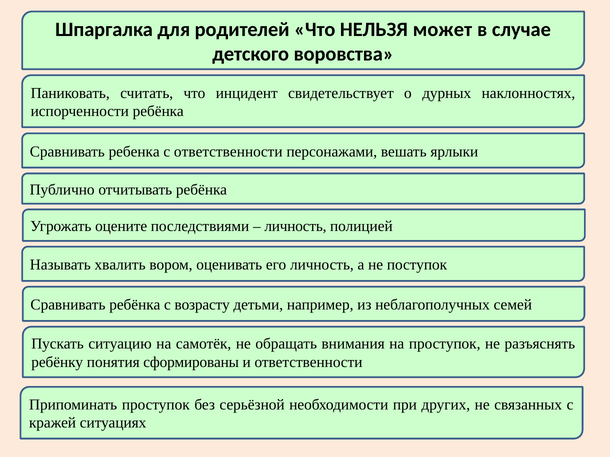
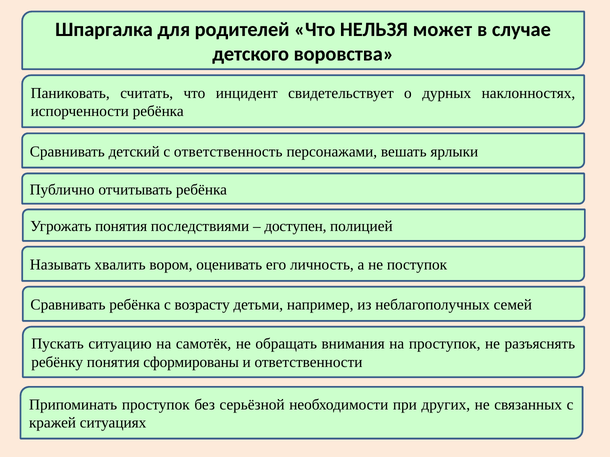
ребенка: ребенка -> детский
с ответственности: ответственности -> ответственность
Угрожать оцените: оцените -> понятия
личность at (295, 226): личность -> доступен
